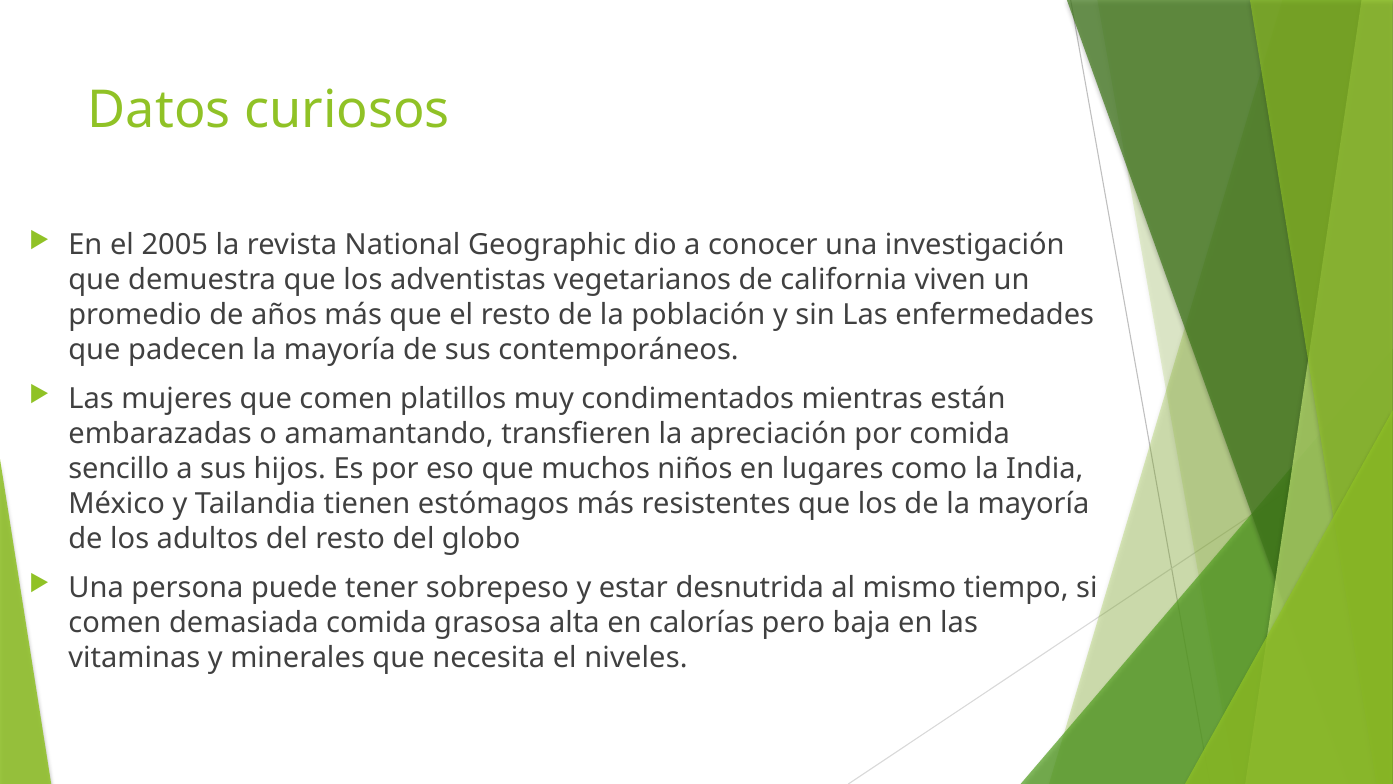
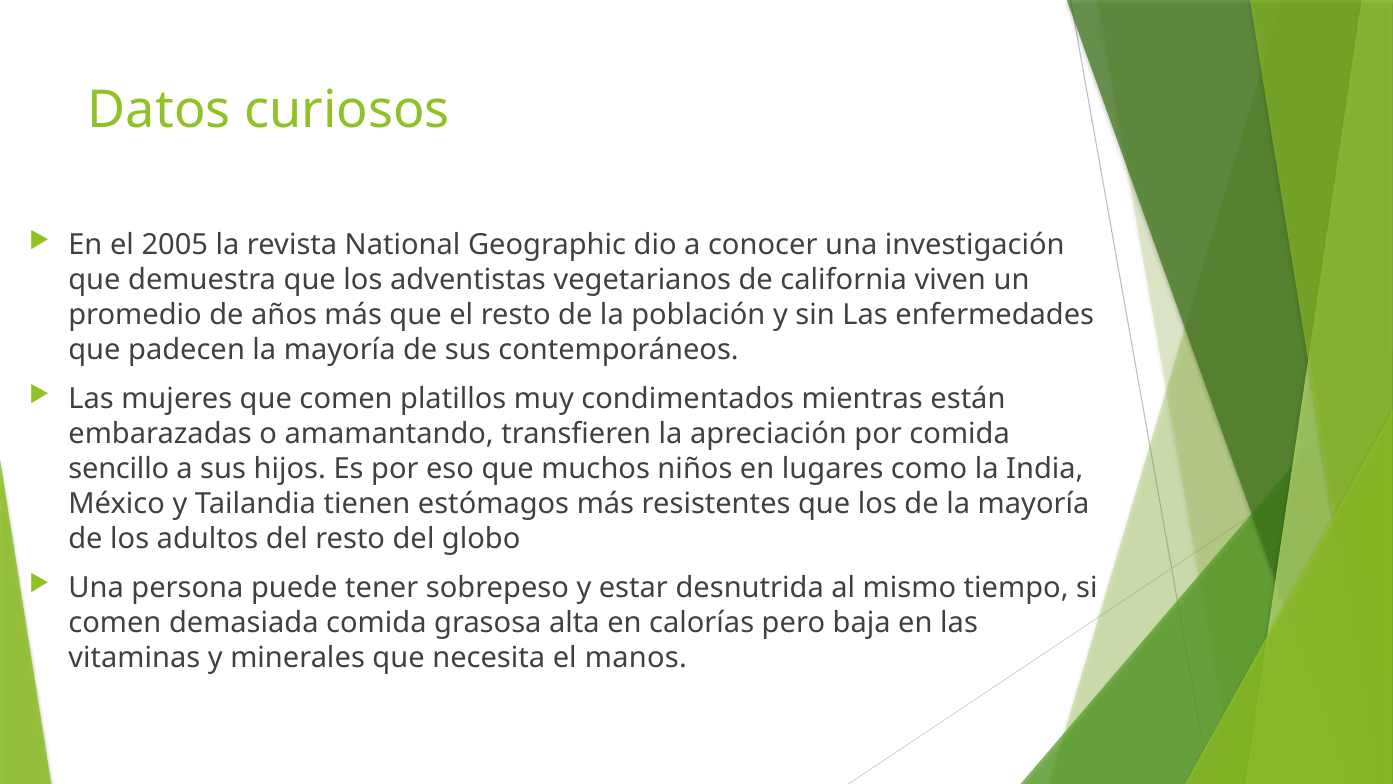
niveles: niveles -> manos
